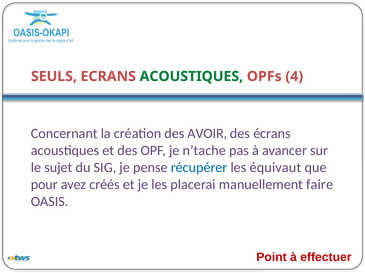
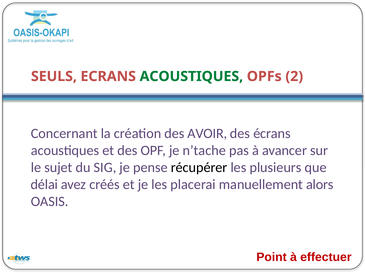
4: 4 -> 2
récupérer colour: blue -> black
équivaut: équivaut -> plusieurs
pour: pour -> délai
faire: faire -> alors
